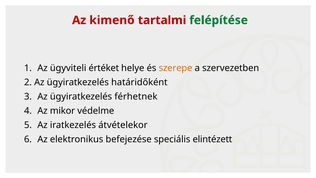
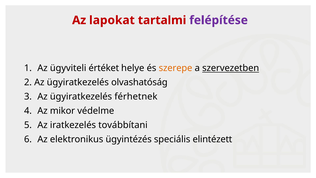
kimenő: kimenő -> lapokat
felépítése colour: green -> purple
szervezetben underline: none -> present
határidőként: határidőként -> olvashatóság
átvételekor: átvételekor -> továbbítani
befejezése: befejezése -> ügyintézés
